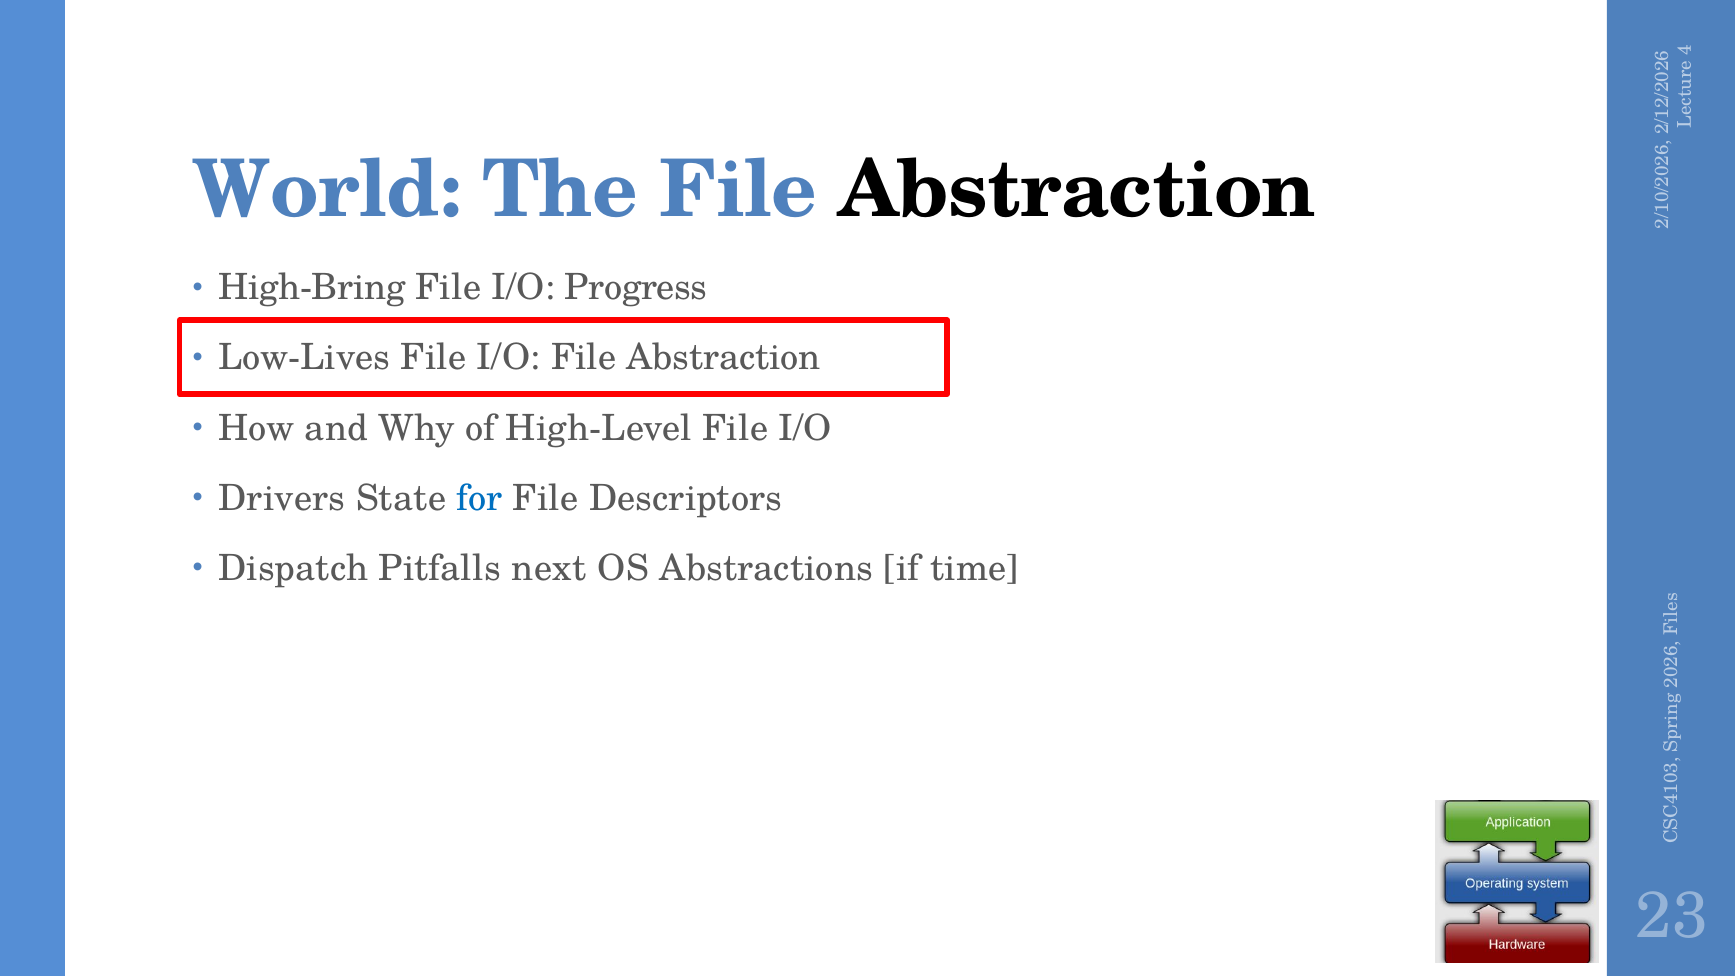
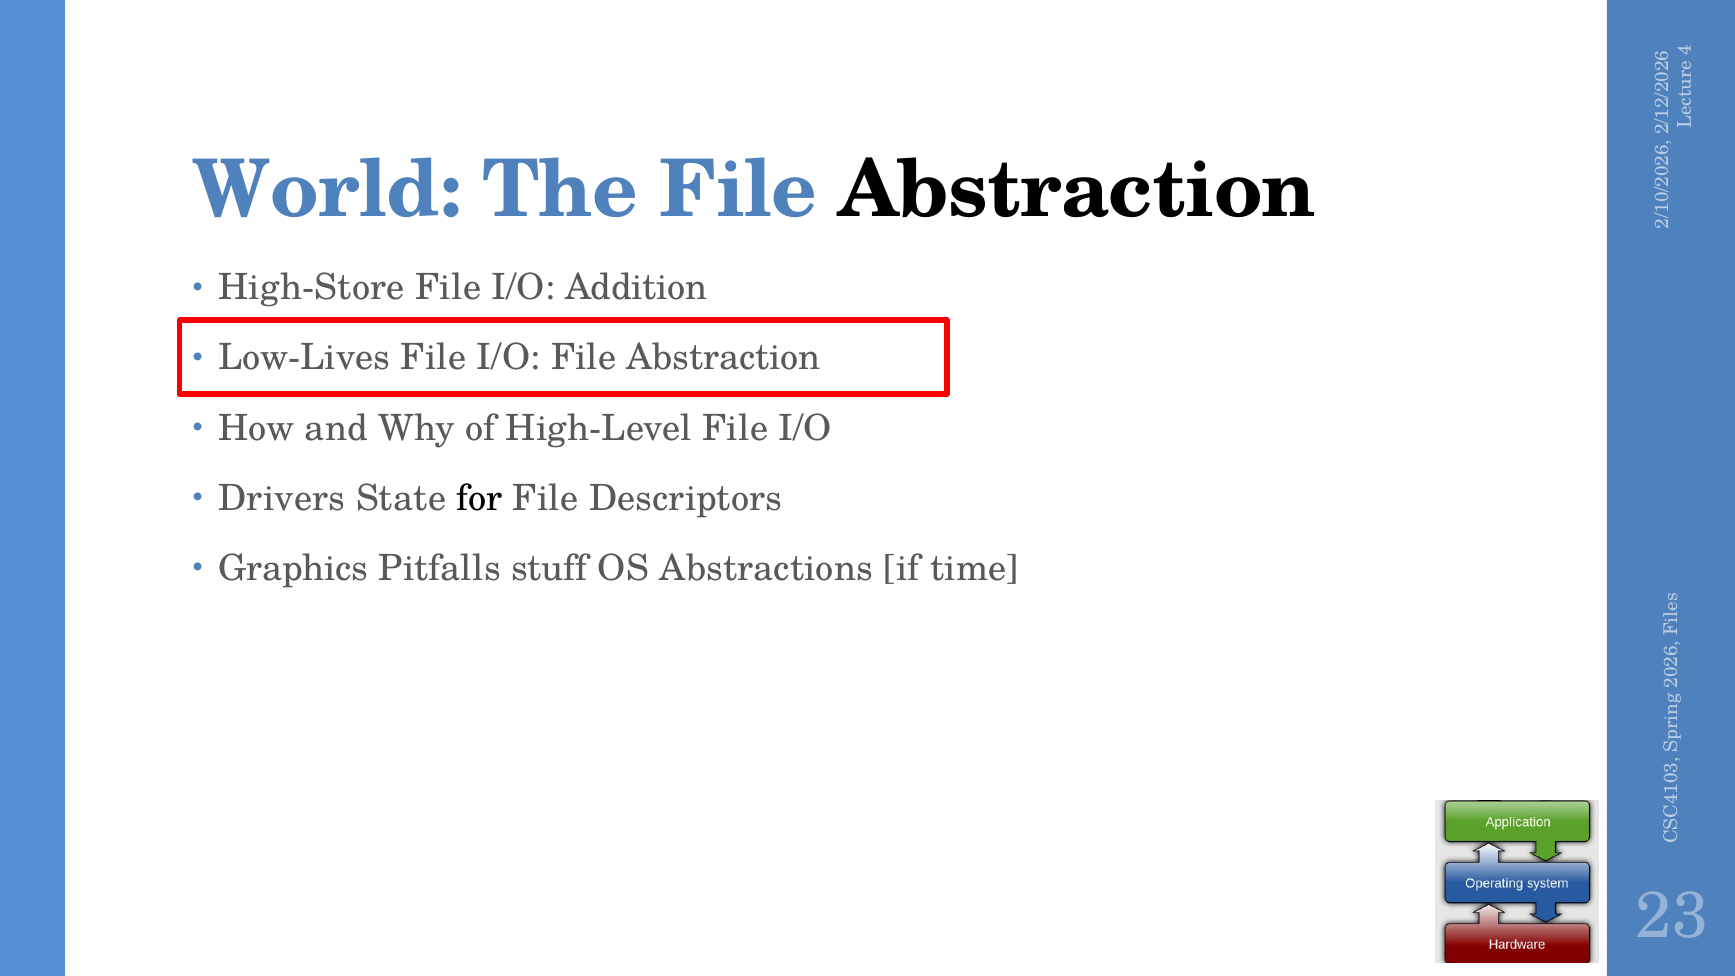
High-Bring: High-Bring -> High-Store
Progress: Progress -> Addition
for colour: blue -> black
Dispatch: Dispatch -> Graphics
next: next -> stuff
